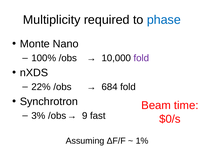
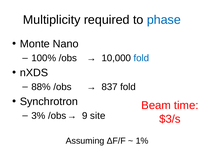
fold at (141, 58) colour: purple -> blue
22%: 22% -> 88%
684: 684 -> 837
fast: fast -> site
$0/s: $0/s -> $3/s
